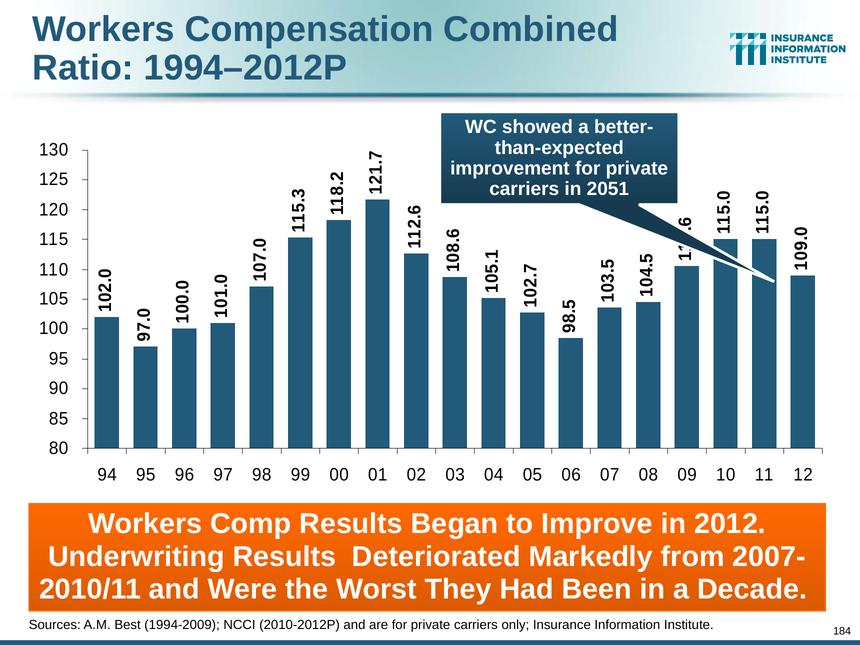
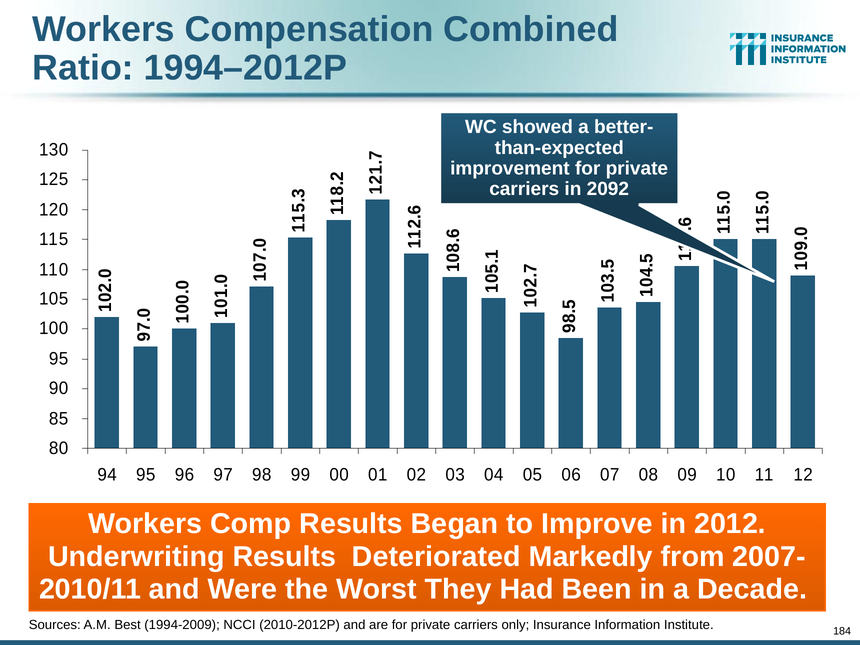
2051: 2051 -> 2092
